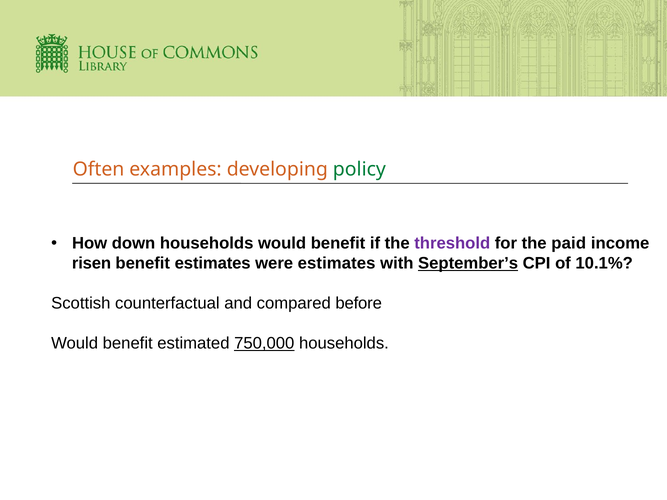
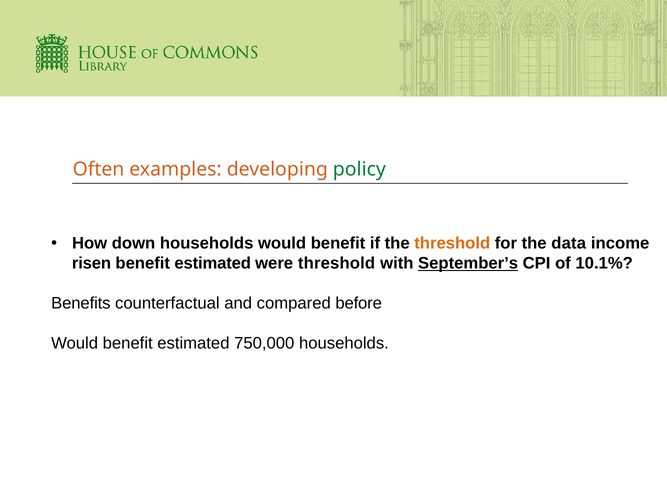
threshold at (452, 244) colour: purple -> orange
paid: paid -> data
estimates at (213, 264): estimates -> estimated
were estimates: estimates -> threshold
Scottish: Scottish -> Benefits
750,000 underline: present -> none
